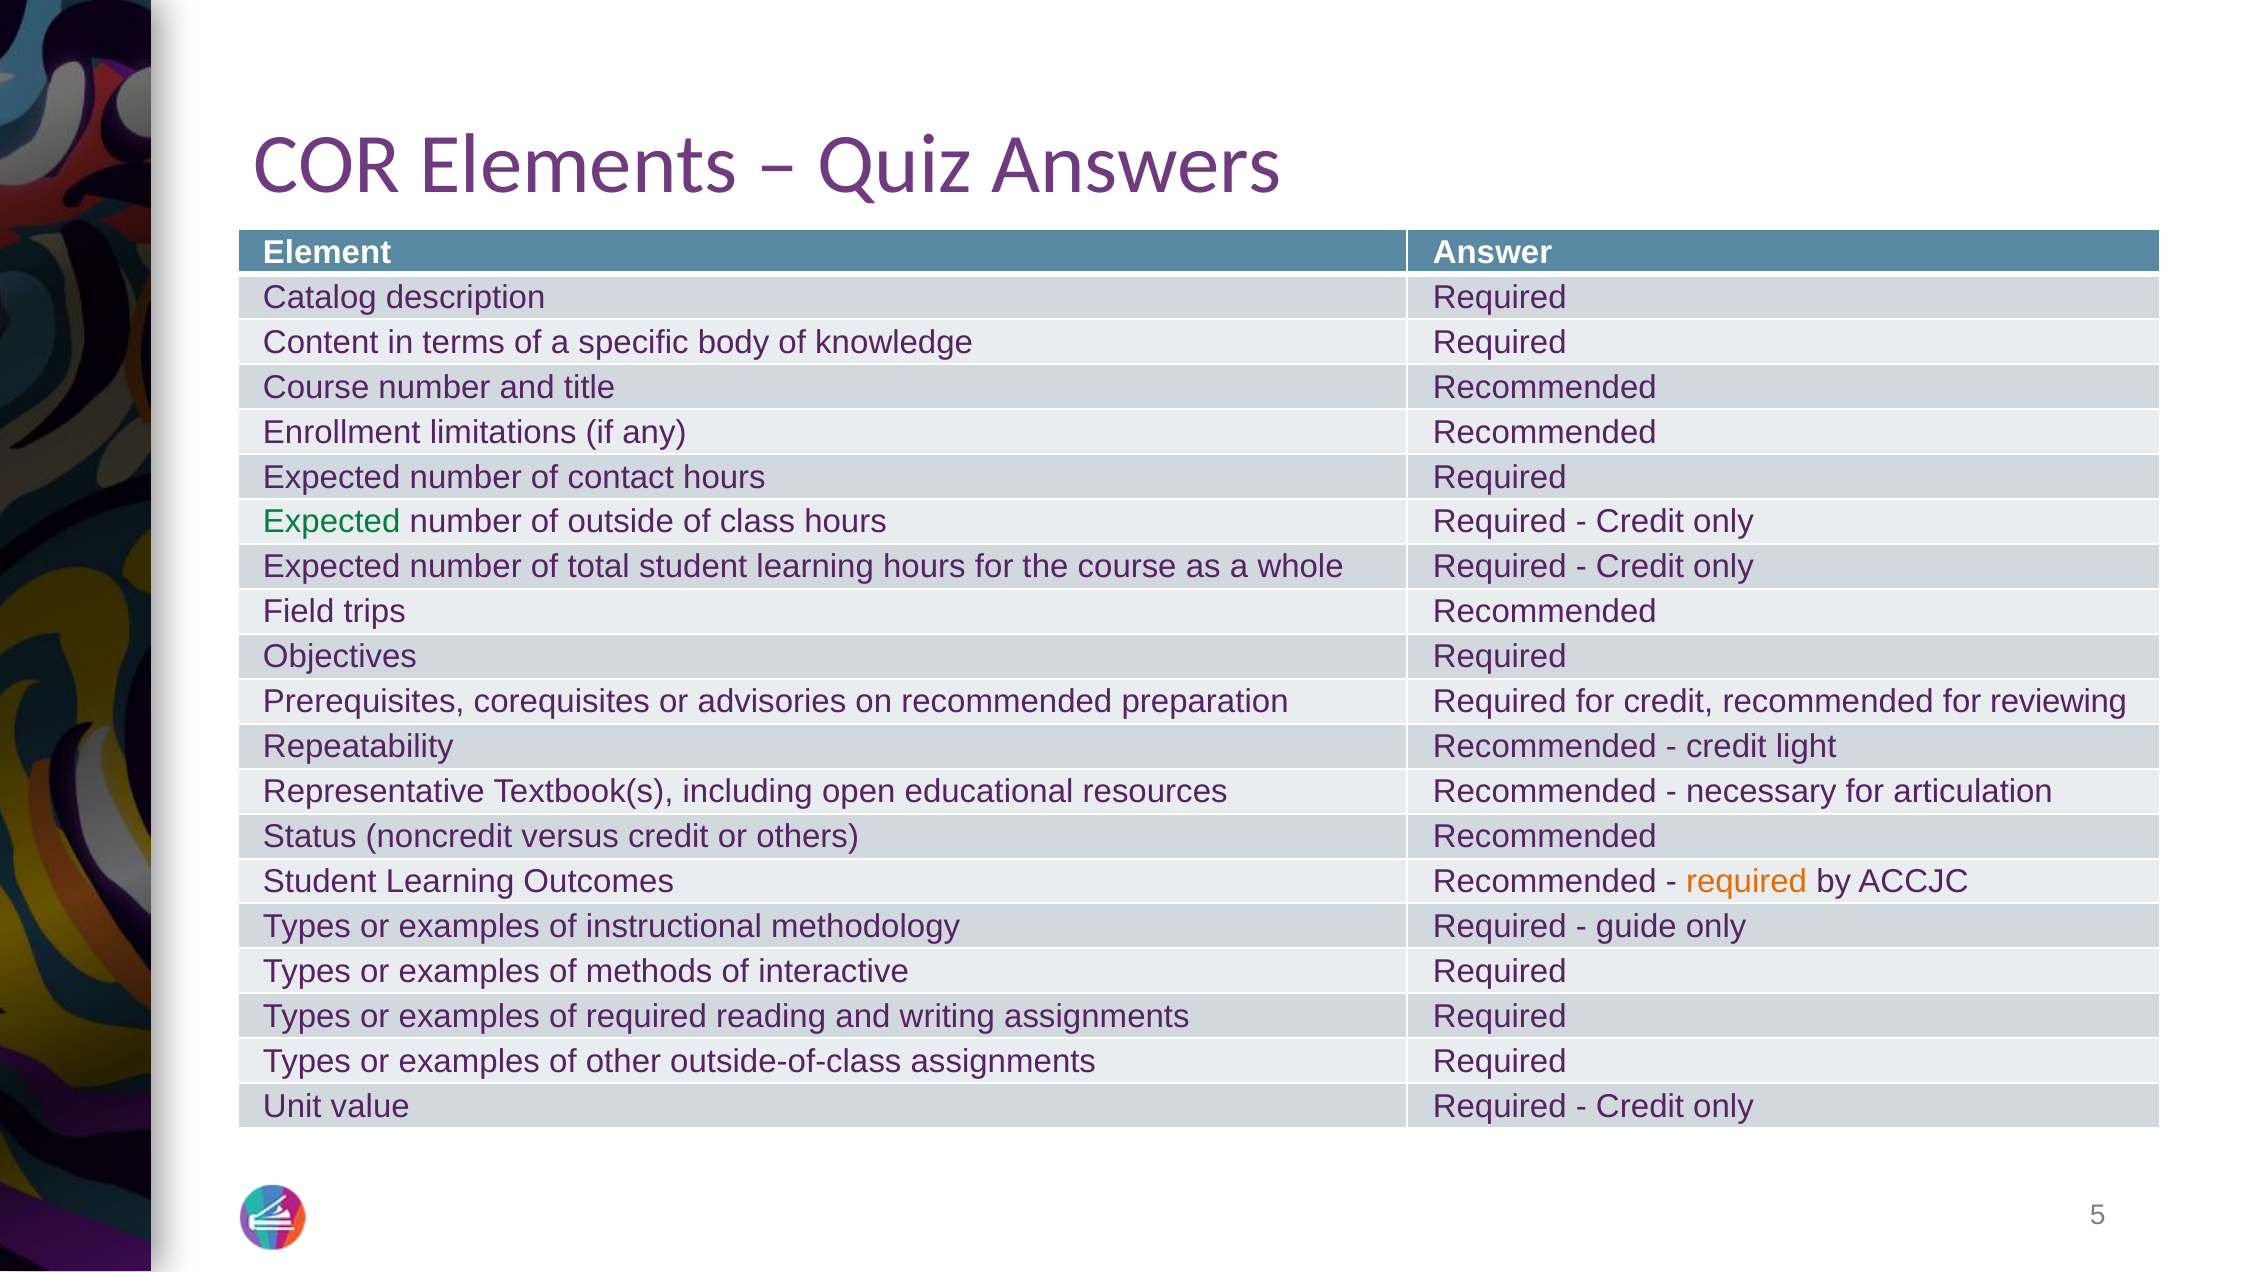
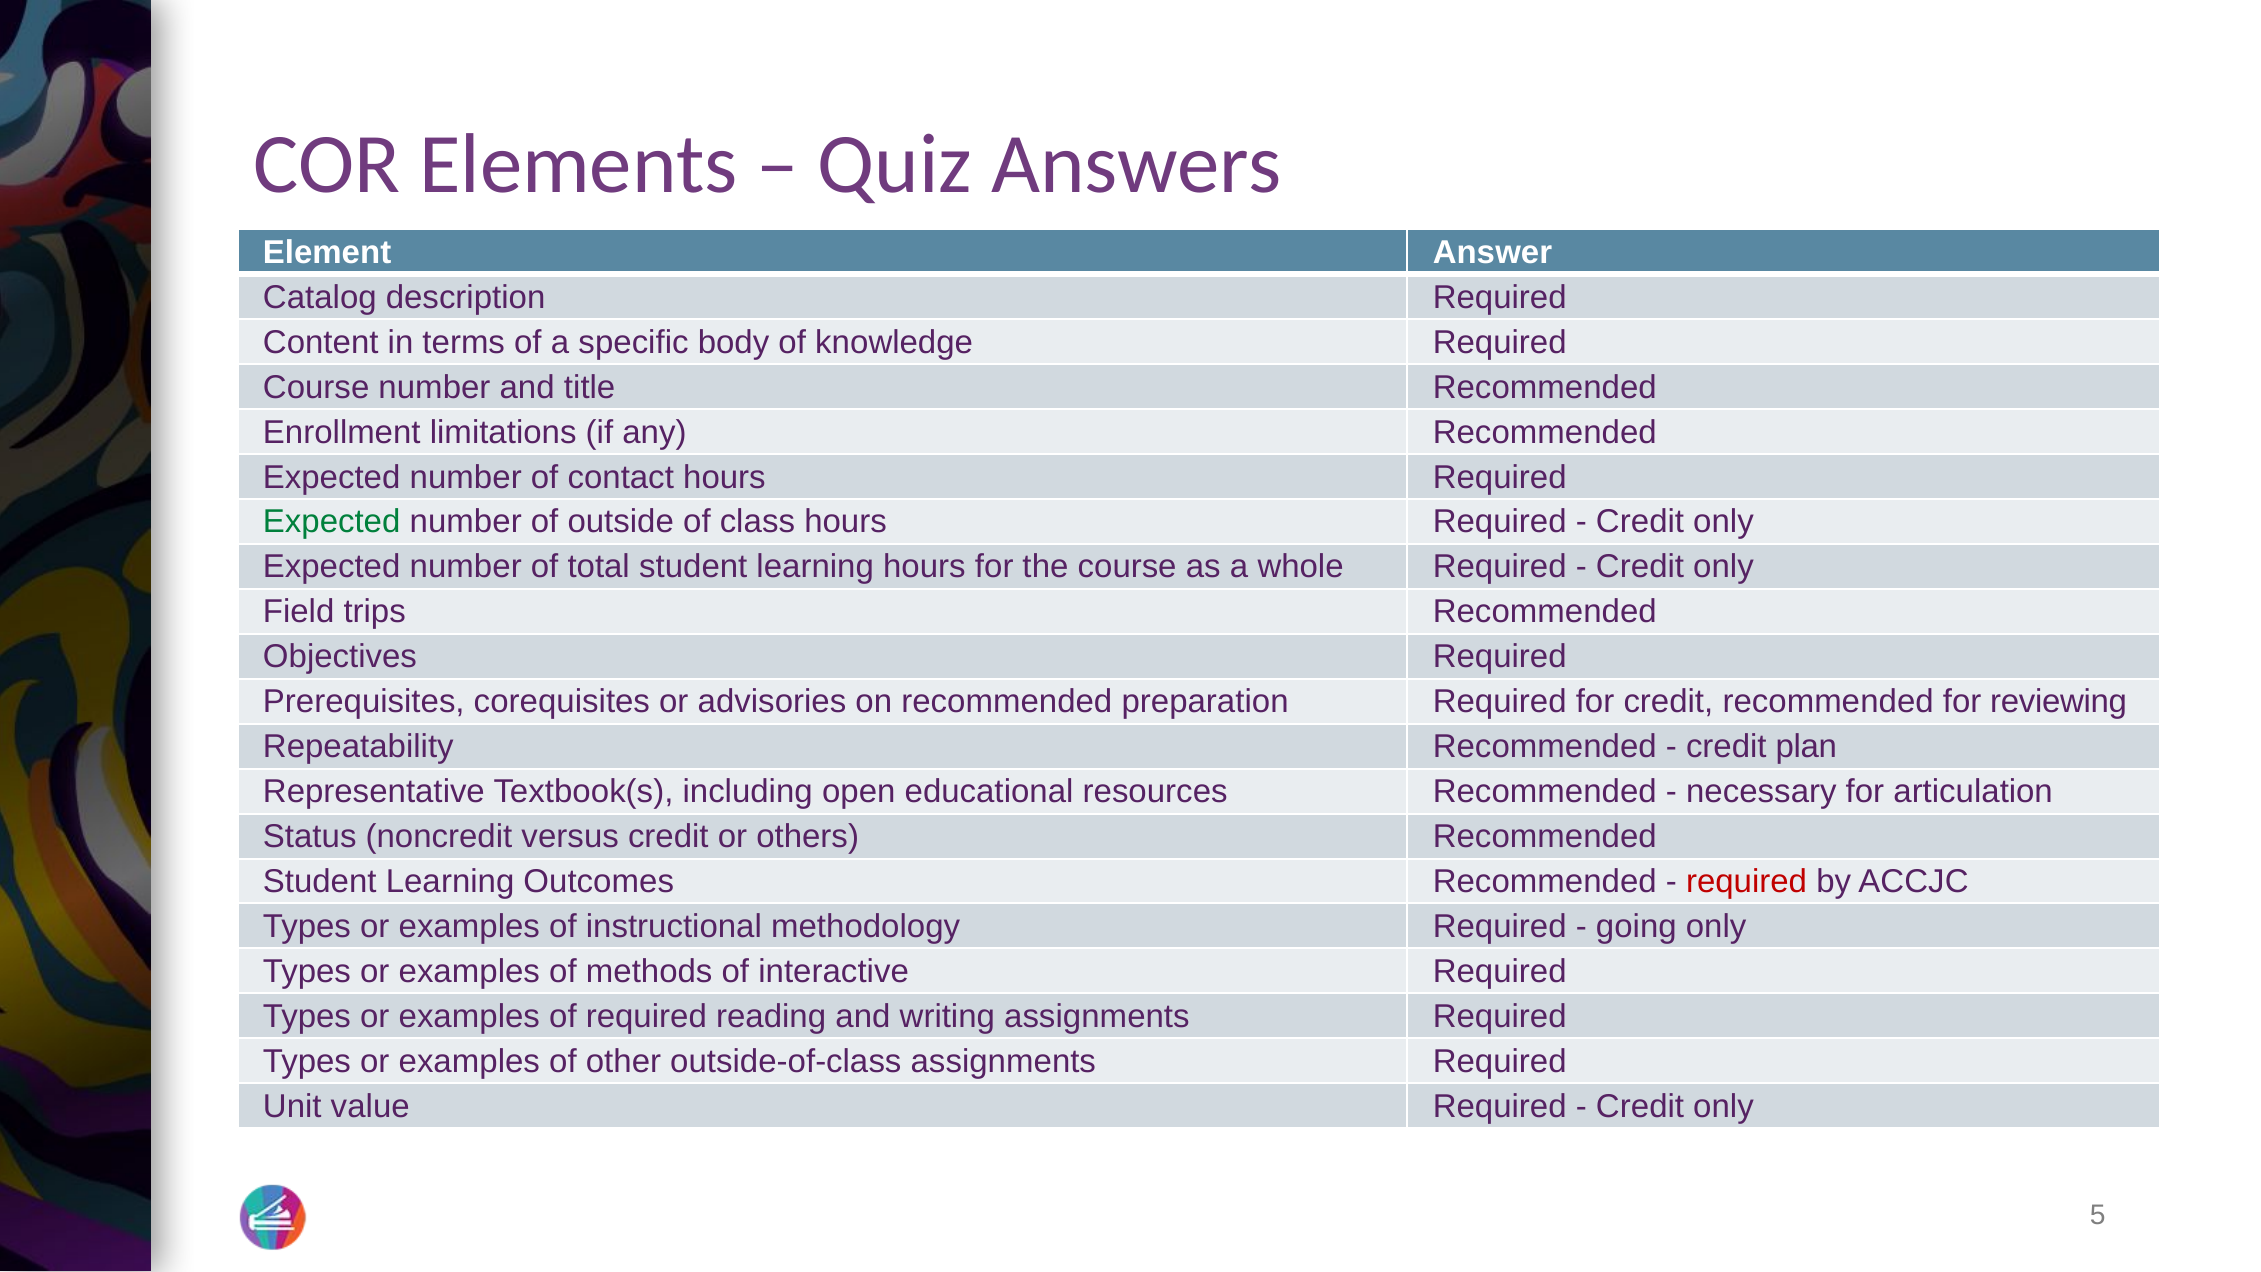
light: light -> plan
required at (1747, 881) colour: orange -> red
guide: guide -> going
